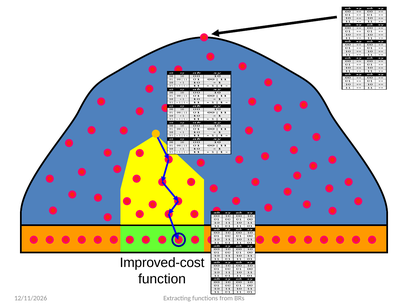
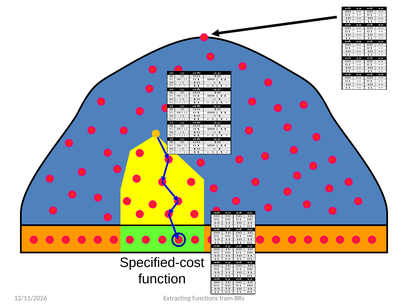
Improved-cost: Improved-cost -> Specified-cost
